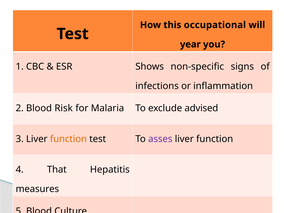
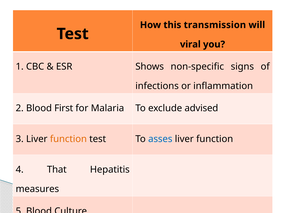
occupational: occupational -> transmission
year: year -> viral
Risk: Risk -> First
asses colour: purple -> blue
